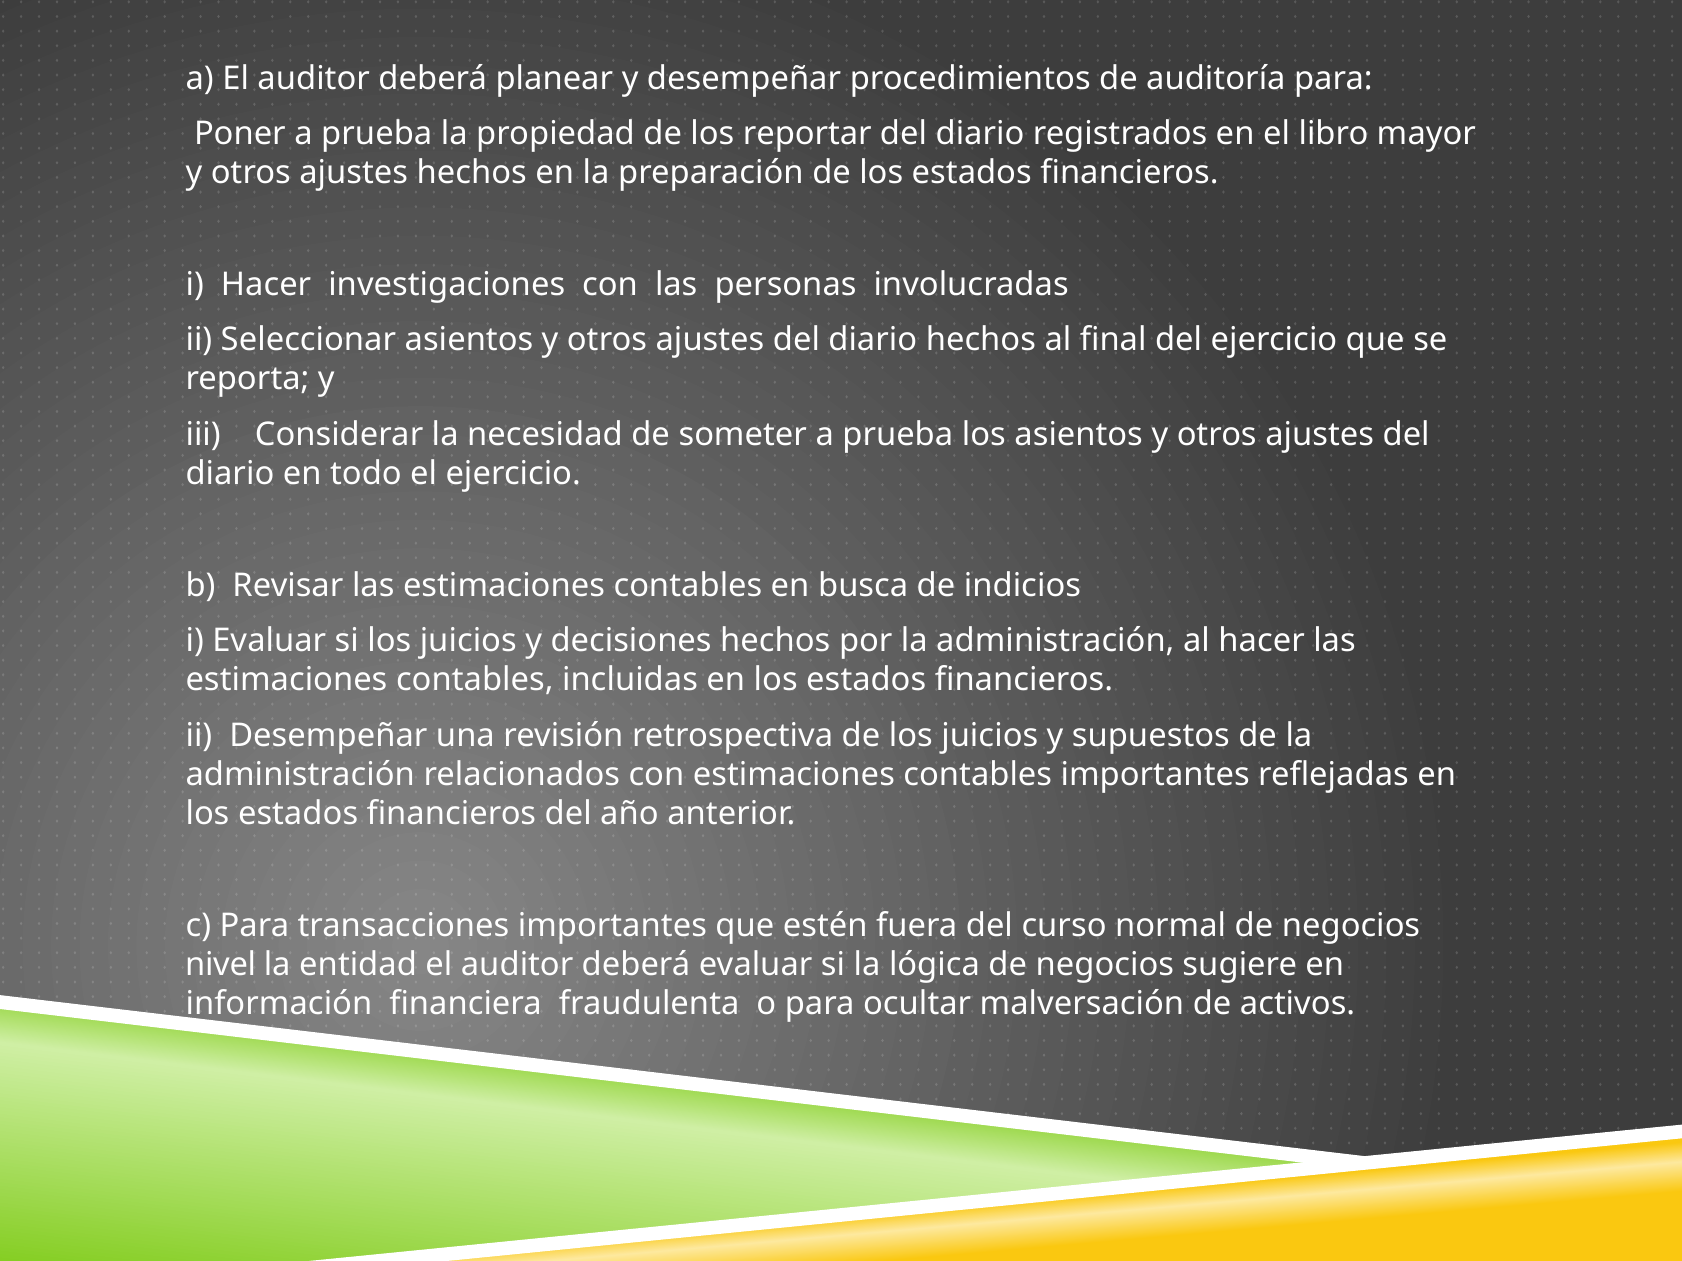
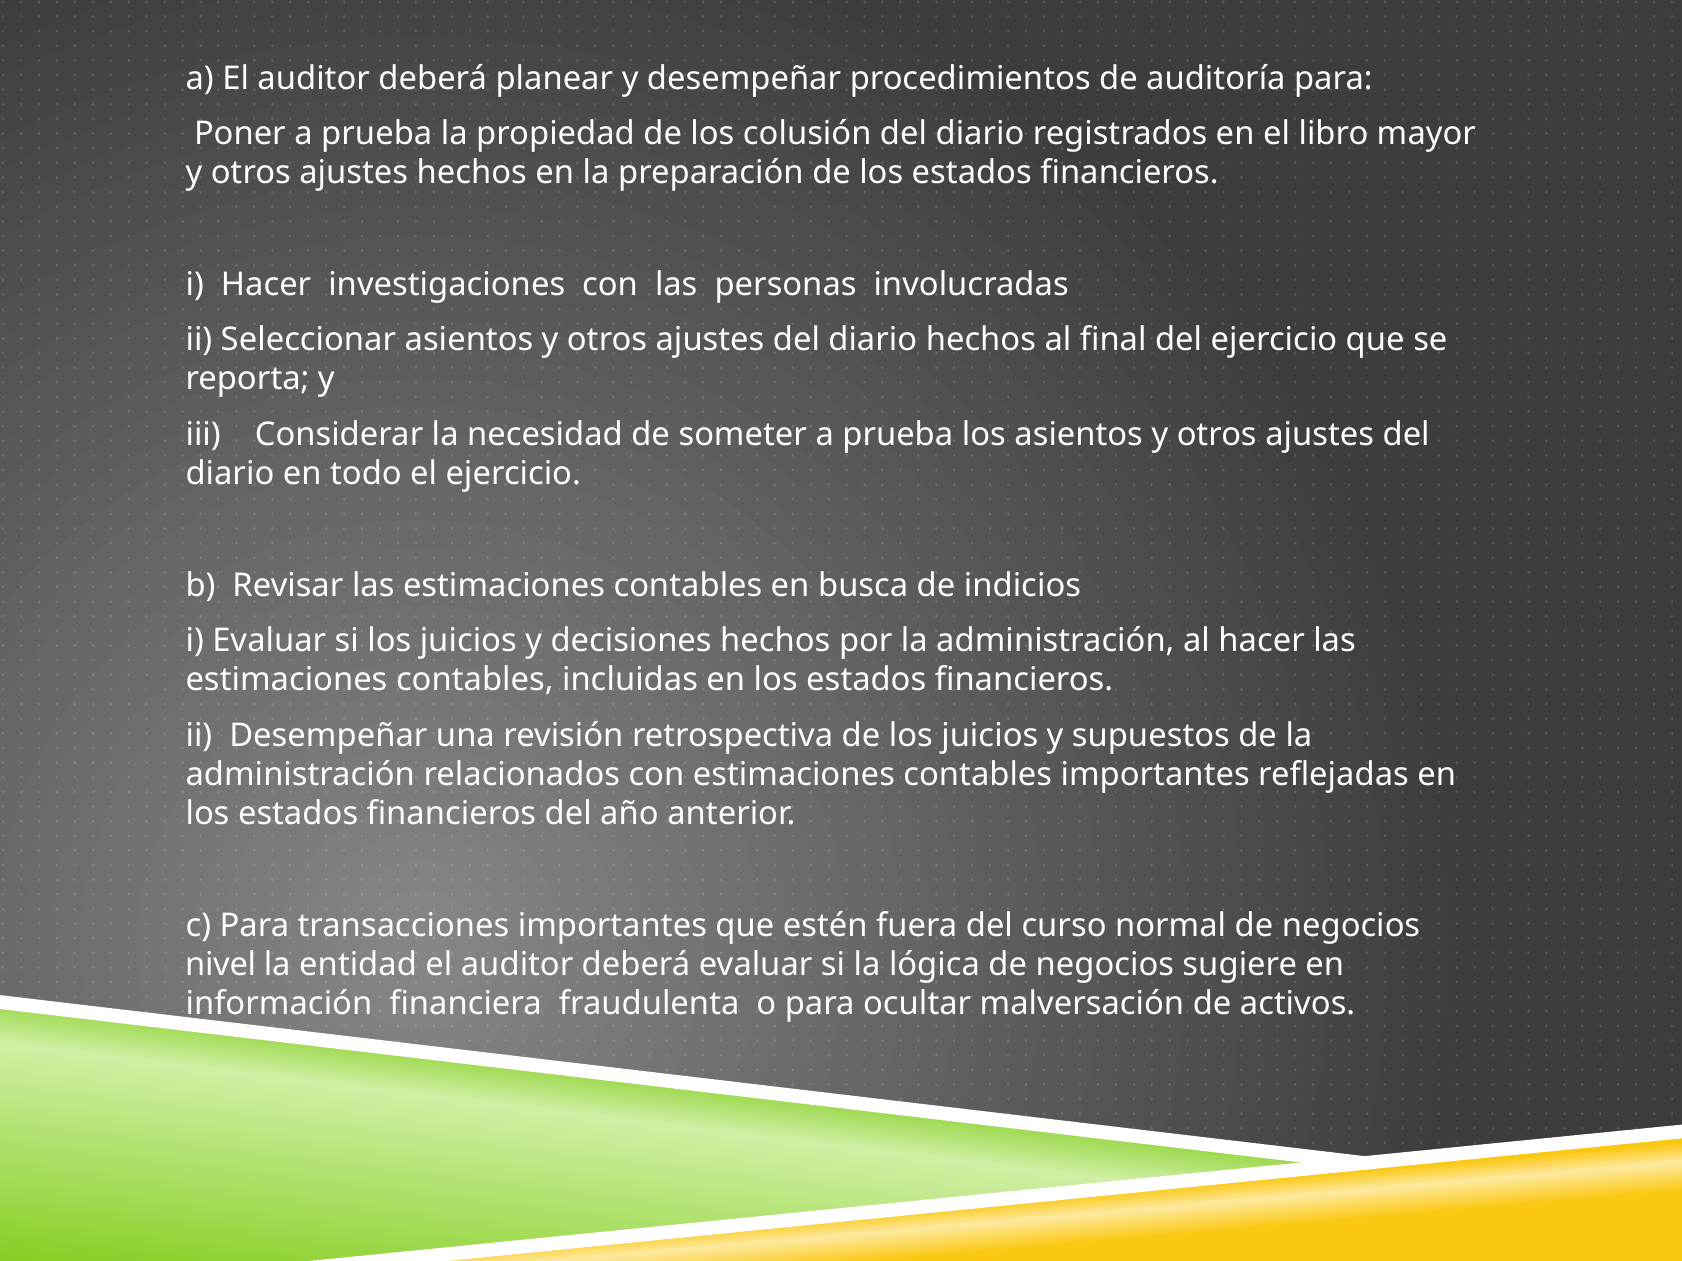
reportar: reportar -> colusión
